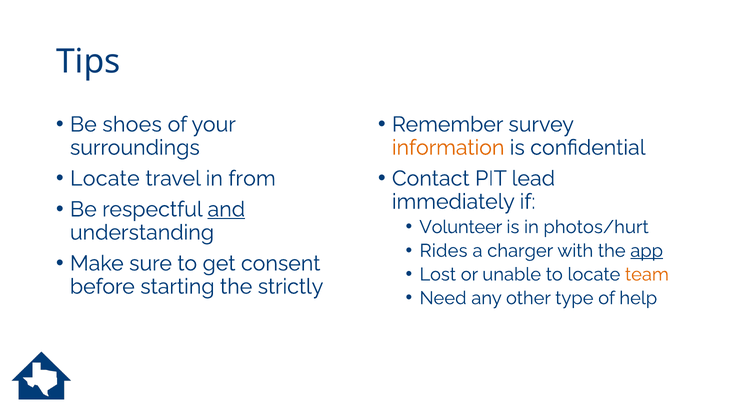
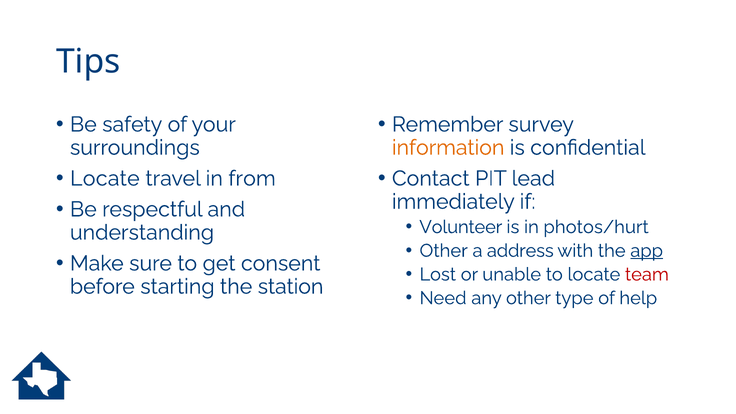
shoes: shoes -> safety
and underline: present -> none
Rides at (444, 251): Rides -> Other
charger: charger -> address
team colour: orange -> red
strictly: strictly -> station
